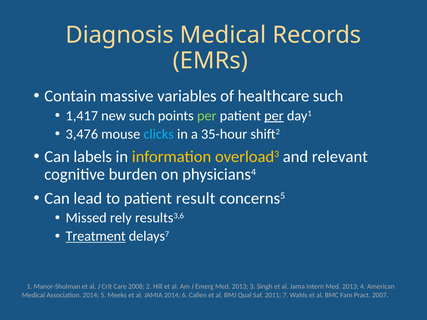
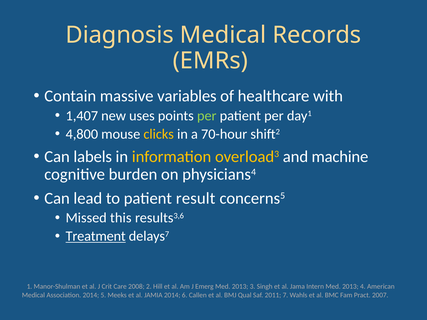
healthcare such: such -> with
1,417: 1,417 -> 1,407
new such: such -> uses
per at (274, 116) underline: present -> none
3,476: 3,476 -> 4,800
clicks colour: light blue -> yellow
35-hour: 35-hour -> 70-hour
relevant: relevant -> machine
rely: rely -> this
